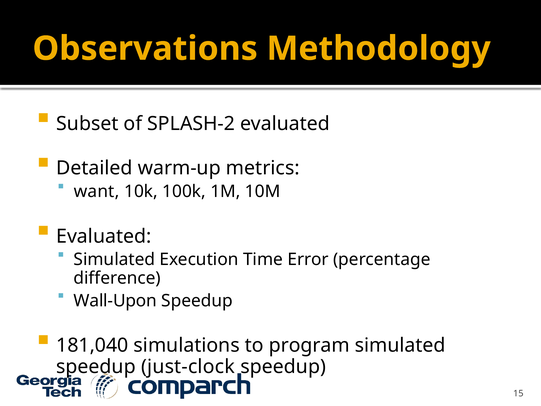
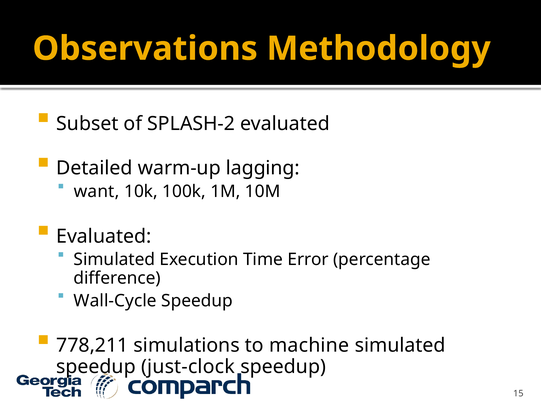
metrics: metrics -> lagging
Wall-Upon: Wall-Upon -> Wall-Cycle
181,040: 181,040 -> 778,211
program: program -> machine
